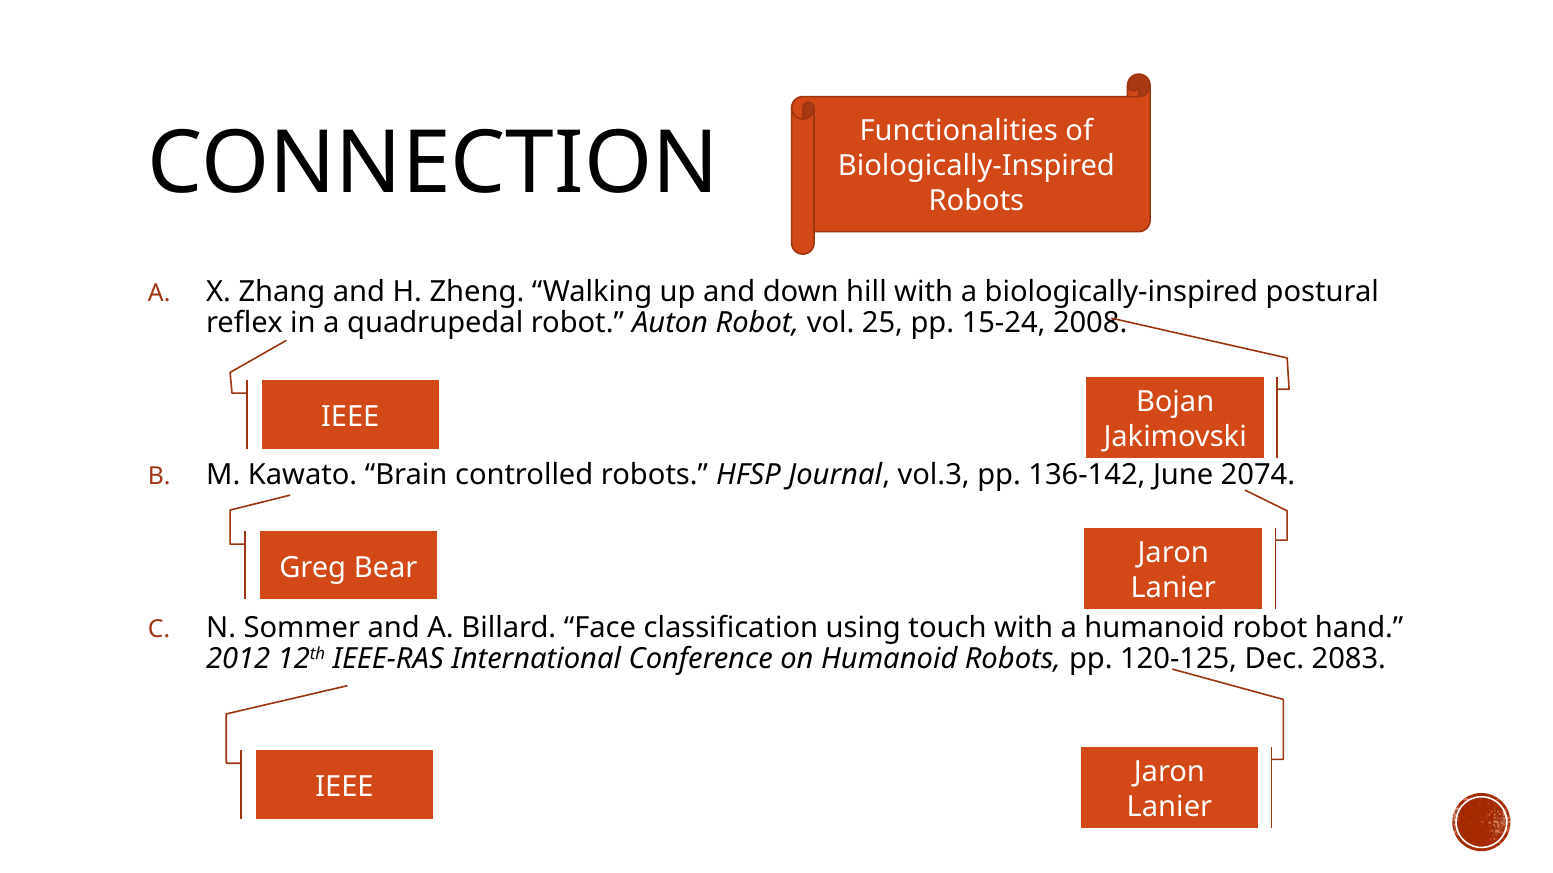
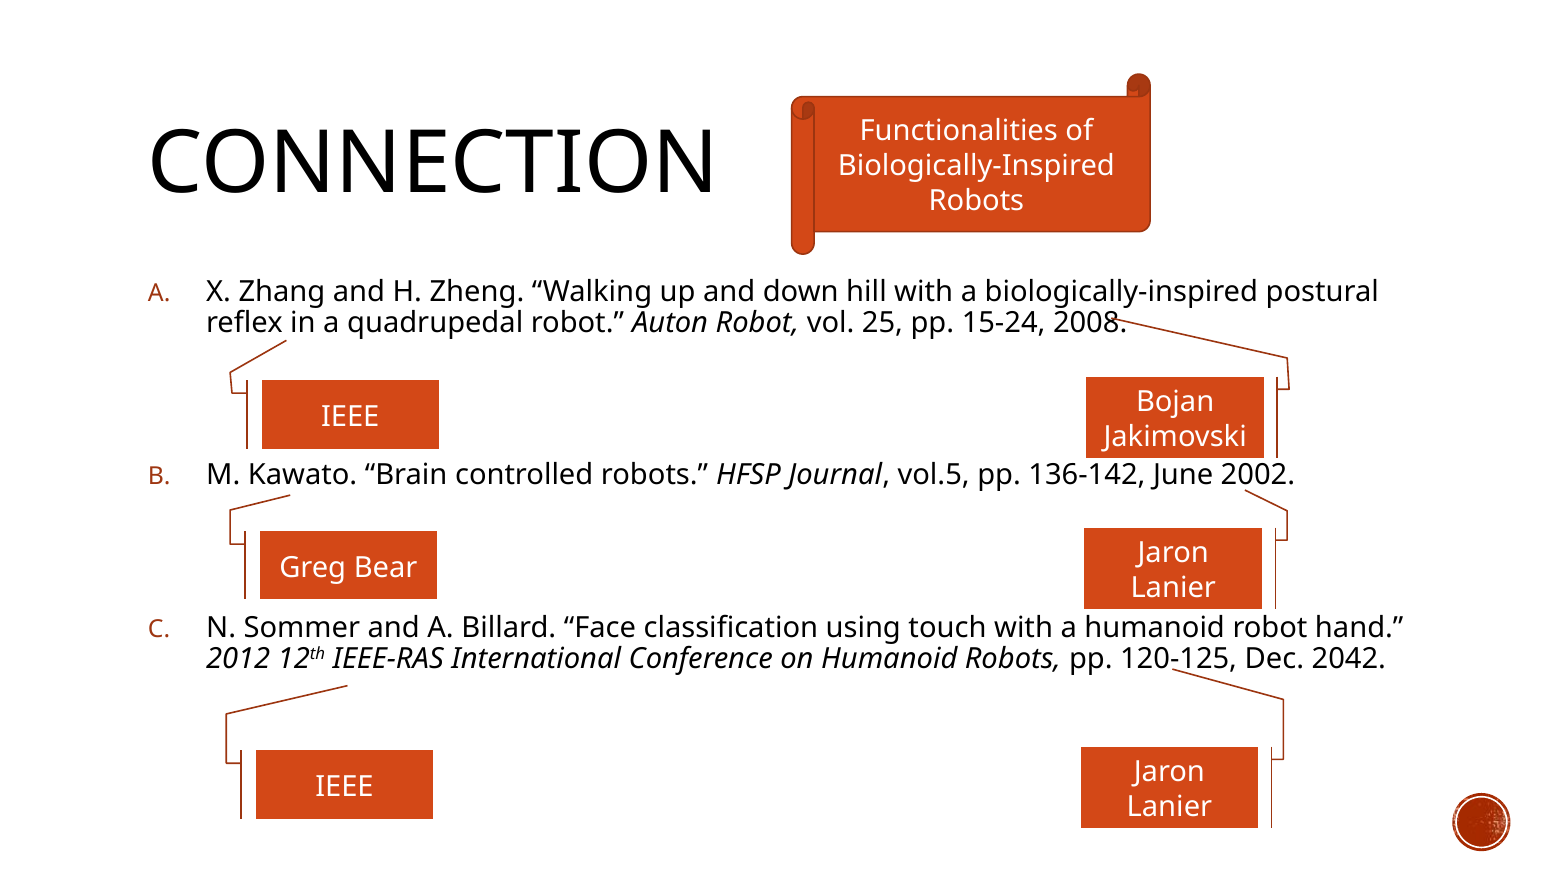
vol.3: vol.3 -> vol.5
2074: 2074 -> 2002
2083: 2083 -> 2042
